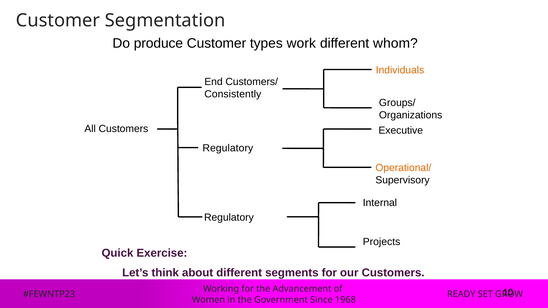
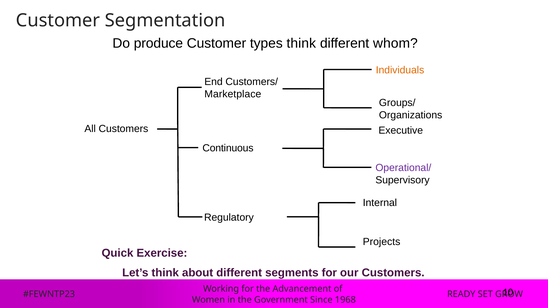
types work: work -> think
Consistently: Consistently -> Marketplace
Regulatory at (228, 148): Regulatory -> Continuous
Operational/ colour: orange -> purple
